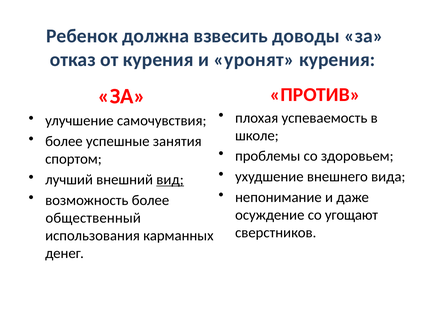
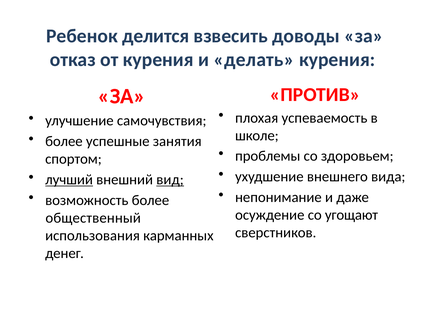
должна: должна -> делится
уронят: уронят -> делать
лучший underline: none -> present
